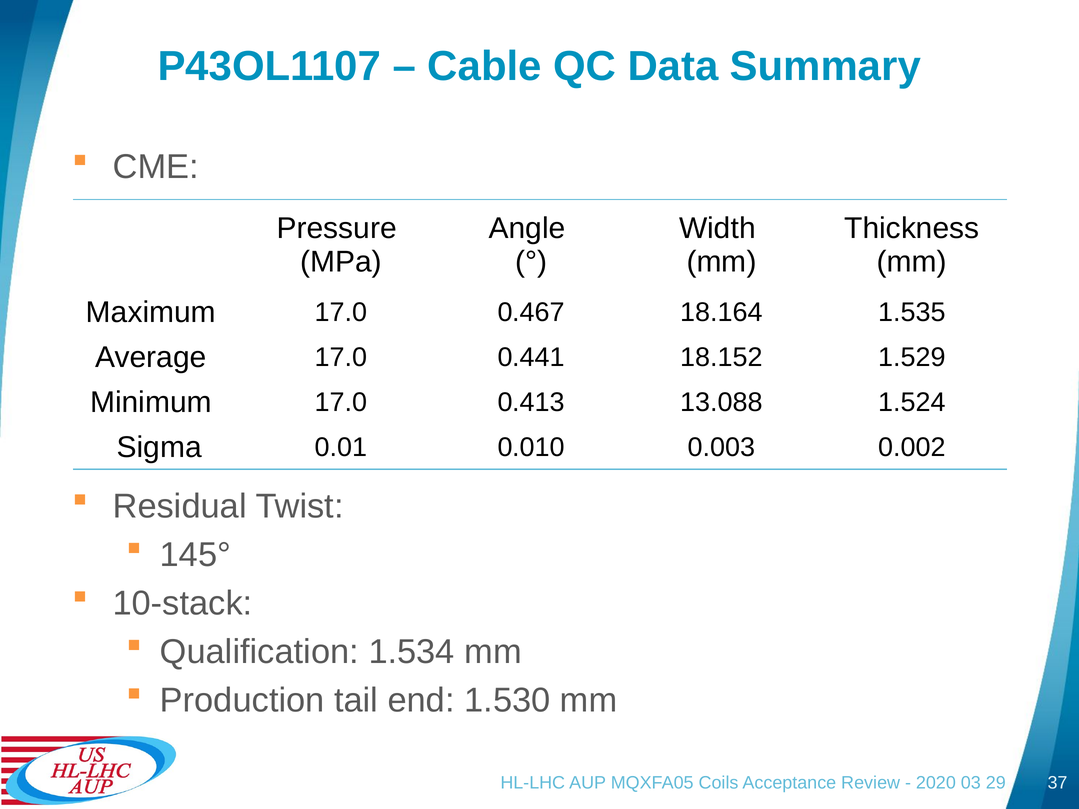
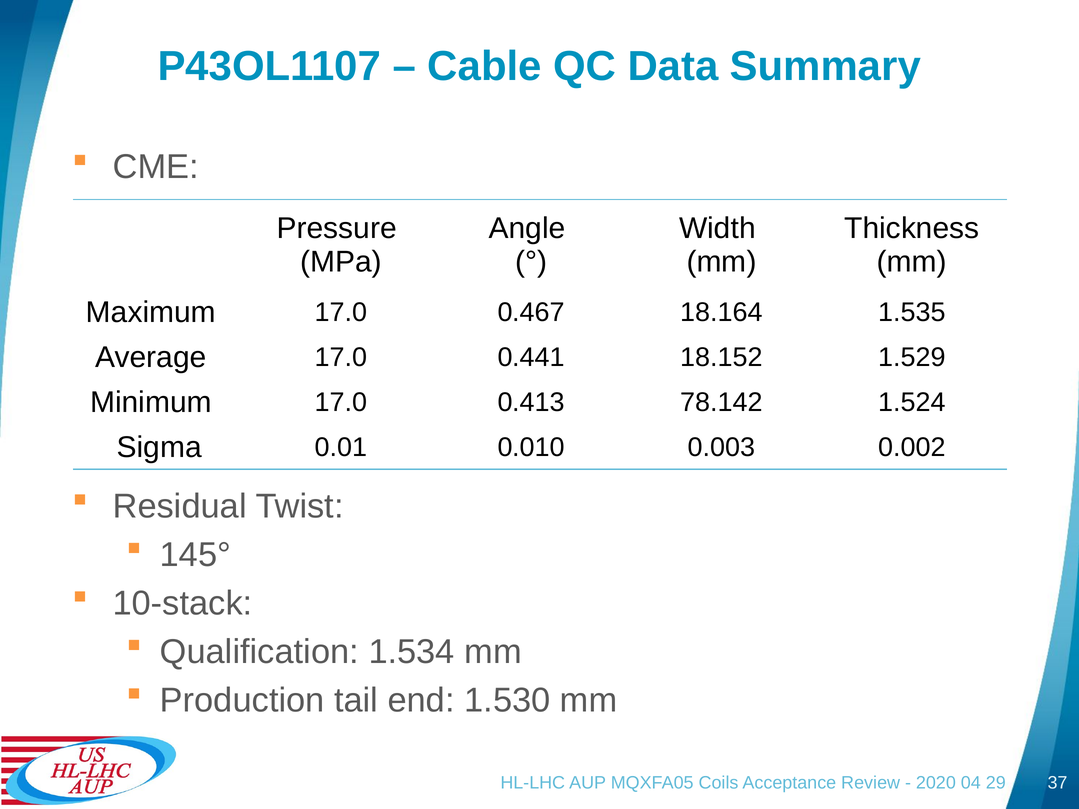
13.088: 13.088 -> 78.142
03: 03 -> 04
